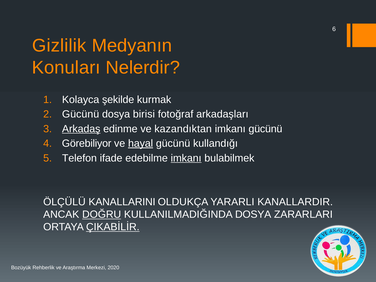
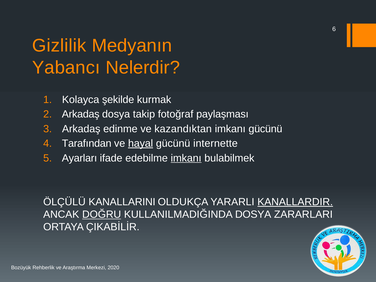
Konuları: Konuları -> Yabancı
Gücünü at (81, 114): Gücünü -> Arkadaş
birisi: birisi -> takip
arkadaşları: arkadaşları -> paylaşması
Arkadaş at (81, 129) underline: present -> none
Görebiliyor: Görebiliyor -> Tarafından
kullandığı: kullandığı -> internette
Telefon: Telefon -> Ayarları
KANALLARDIR underline: none -> present
ÇIKABİLİR underline: present -> none
